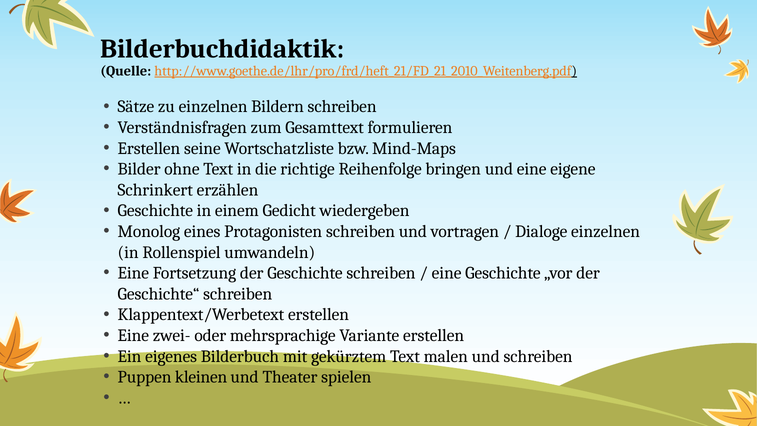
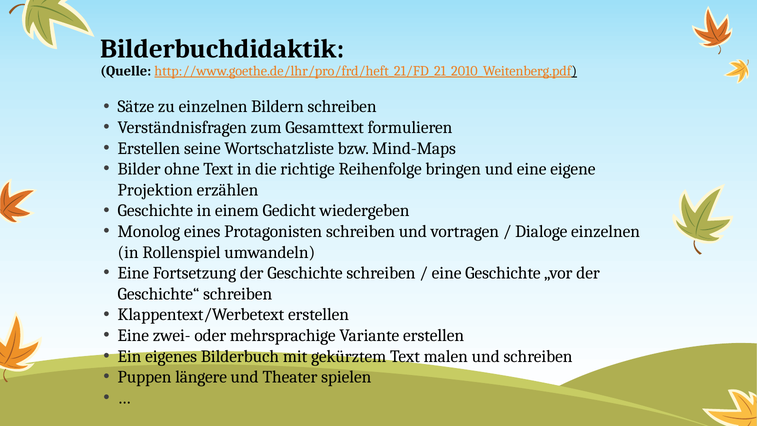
Schrinkert: Schrinkert -> Projektion
kleinen: kleinen -> längere
